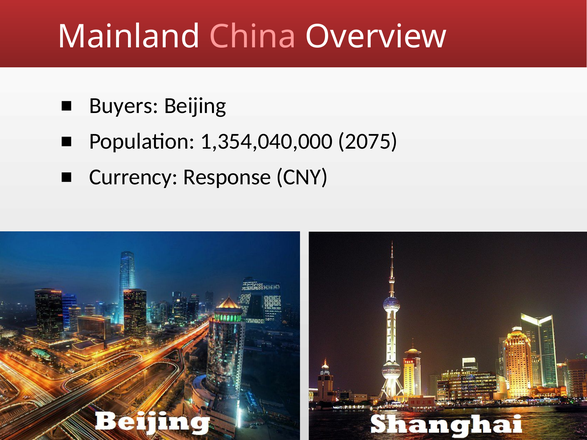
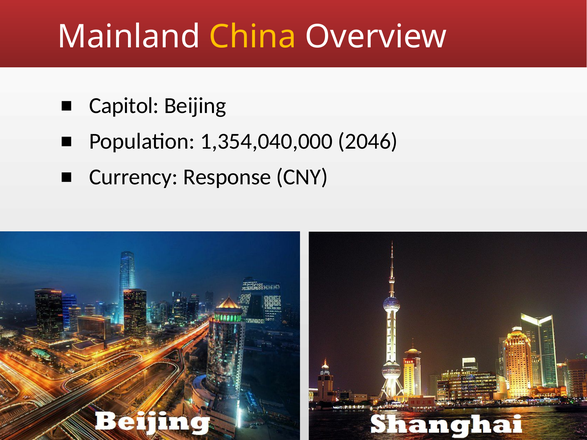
China colour: pink -> yellow
Buyers: Buyers -> Capitol
2075: 2075 -> 2046
